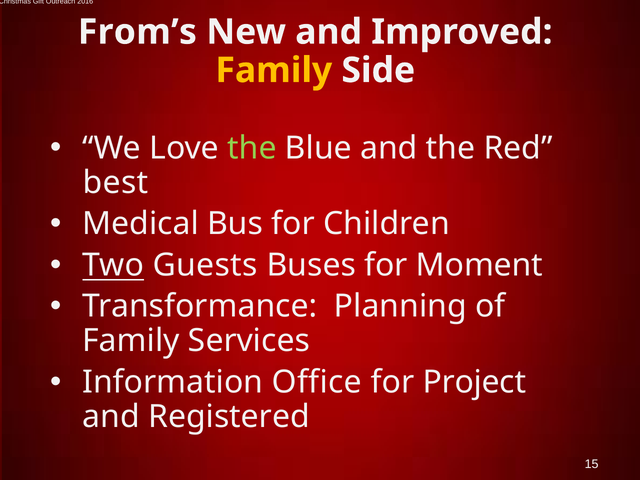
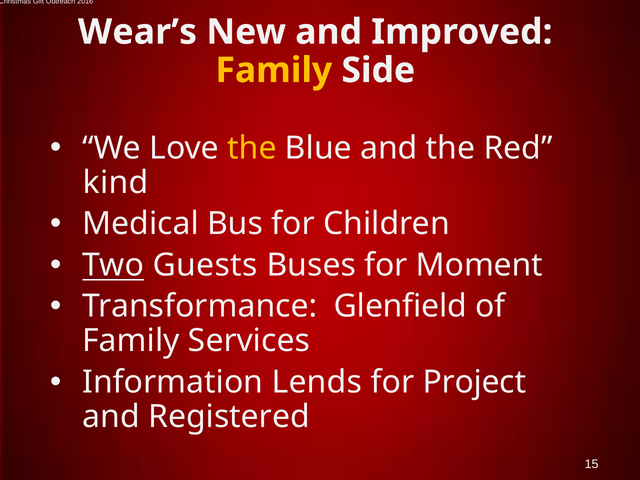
From’s: From’s -> Wear’s
the at (252, 148) colour: light green -> yellow
best: best -> kind
Planning: Planning -> Glenfield
Office: Office -> Lends
